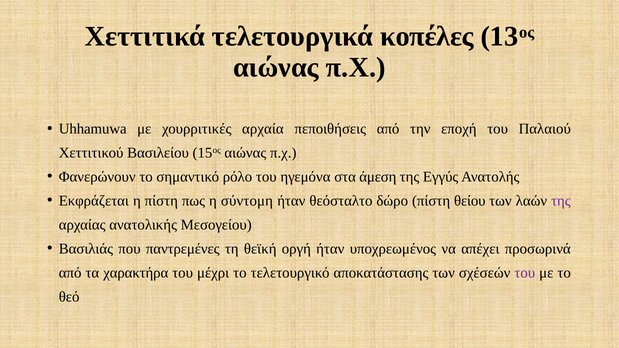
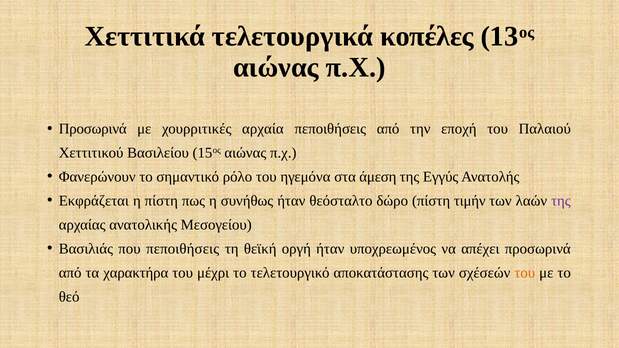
Uhhamuwa at (93, 129): Uhhamuwa -> Προσωρινά
σύντομη: σύντομη -> συνήθως
θείου: θείου -> τιμήν
που παντρεμένες: παντρεμένες -> πεποιθήσεις
του at (525, 273) colour: purple -> orange
